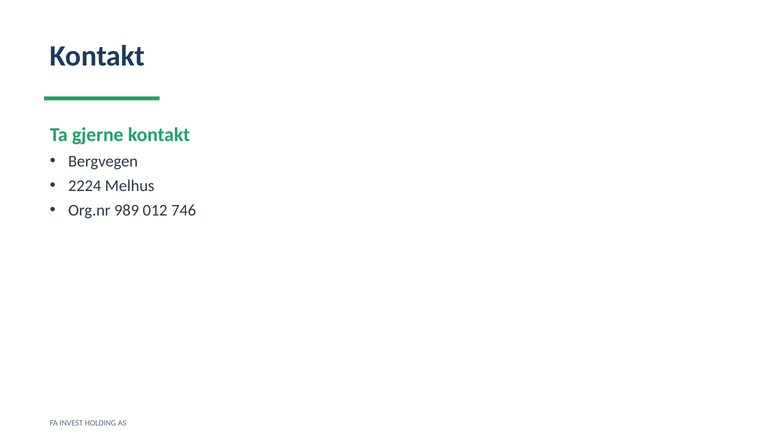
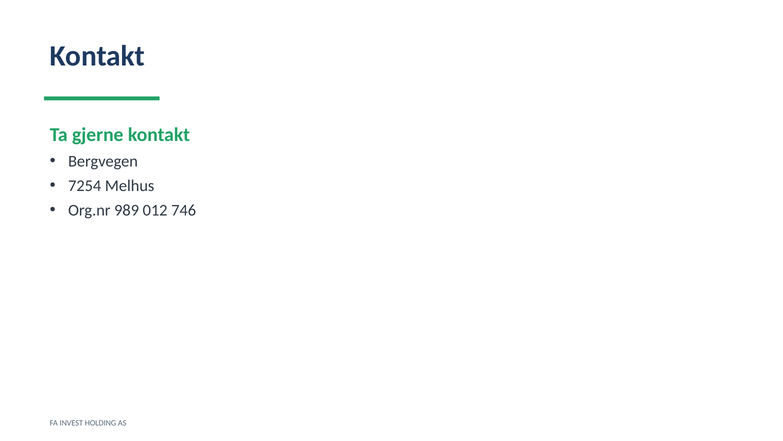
2224: 2224 -> 7254
